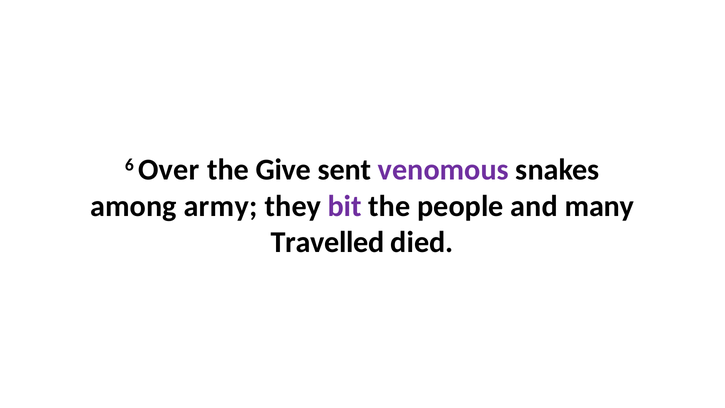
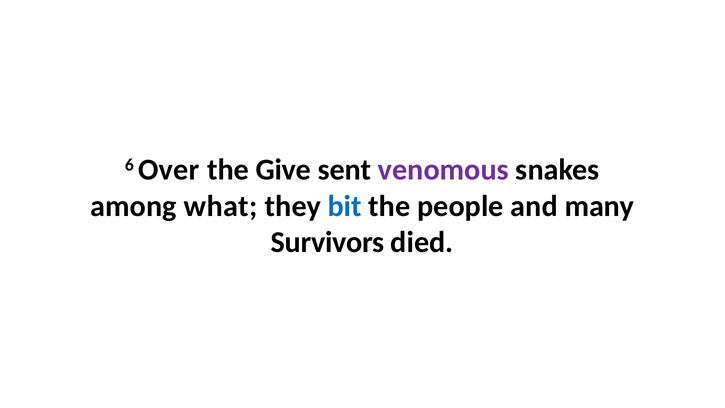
army: army -> what
bit colour: purple -> blue
Travelled: Travelled -> Survivors
